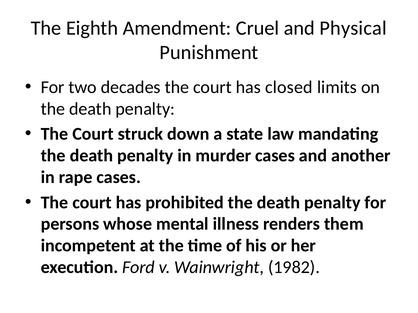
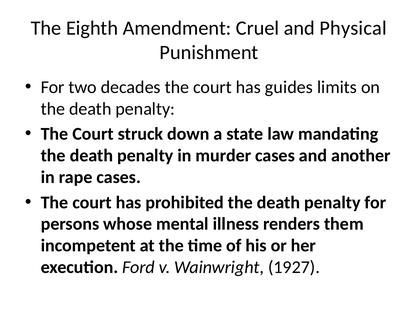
closed: closed -> guides
1982: 1982 -> 1927
